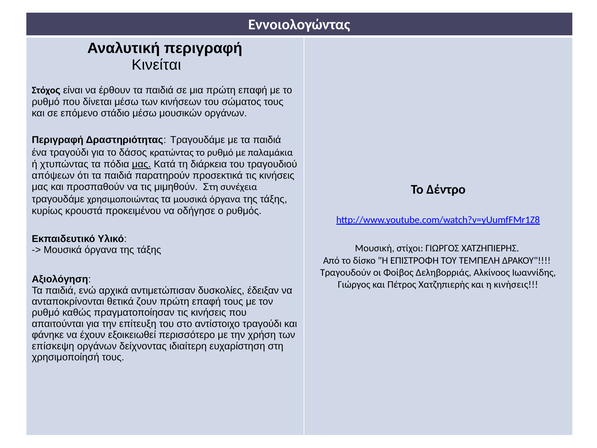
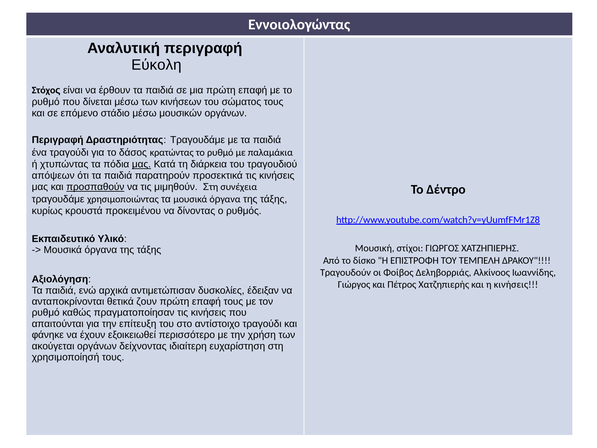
Κινείται: Κινείται -> Εύκολη
προσπαθούν underline: none -> present
οδήγησε: οδήγησε -> δίνοντας
επίσκεψη: επίσκεψη -> ακούγεται
